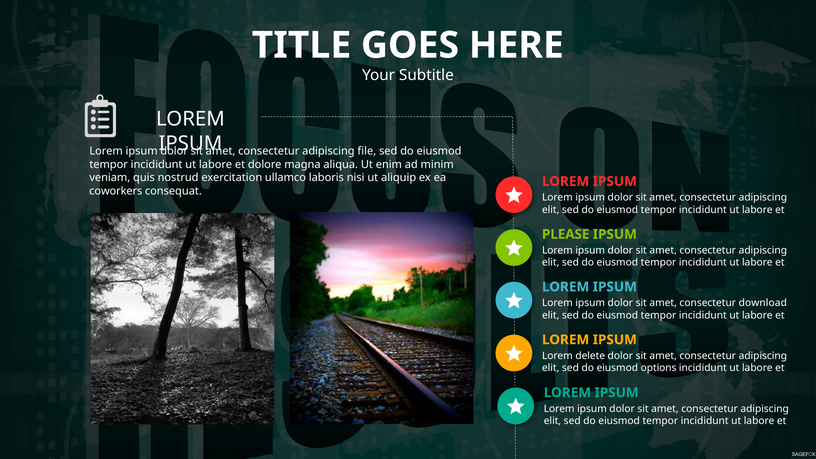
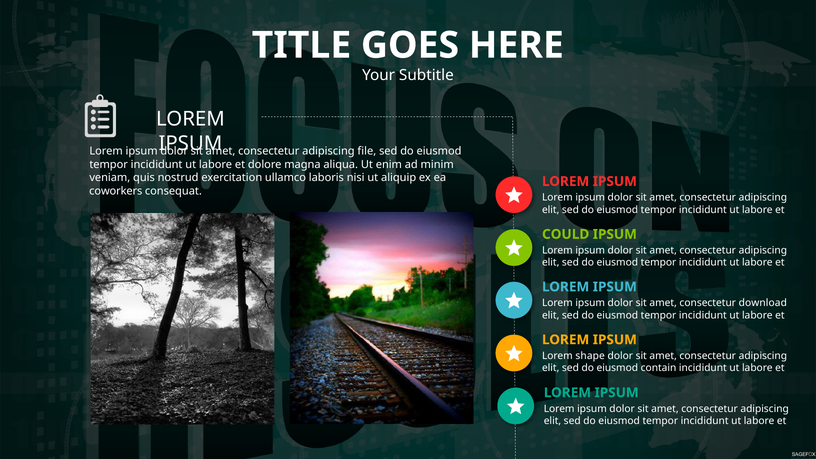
PLEASE: PLEASE -> COULD
delete: delete -> shape
options: options -> contain
